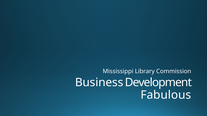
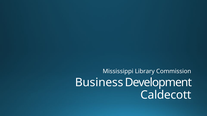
Fabulous: Fabulous -> Caldecott
